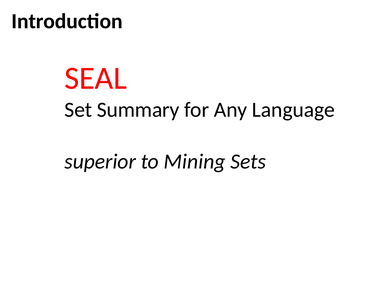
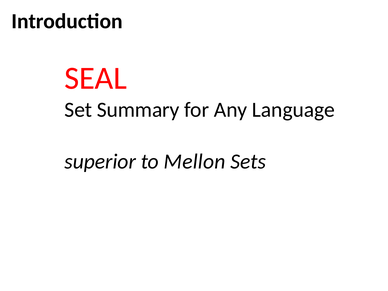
Mining: Mining -> Mellon
